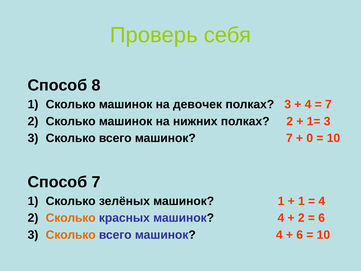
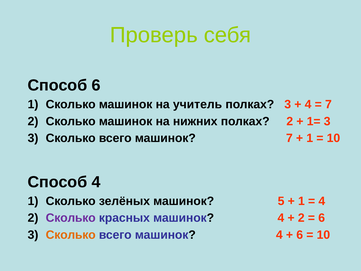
Способ 8: 8 -> 6
девочек: девочек -> учитель
0 at (310, 138): 0 -> 1
Способ 7: 7 -> 4
машинок 1: 1 -> 5
Сколько at (71, 218) colour: orange -> purple
